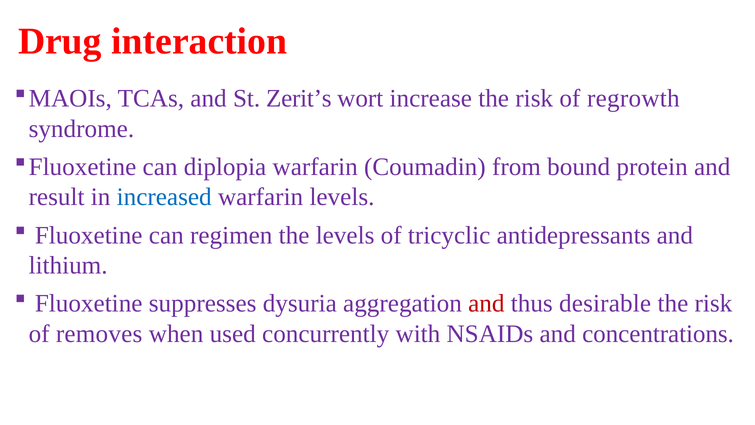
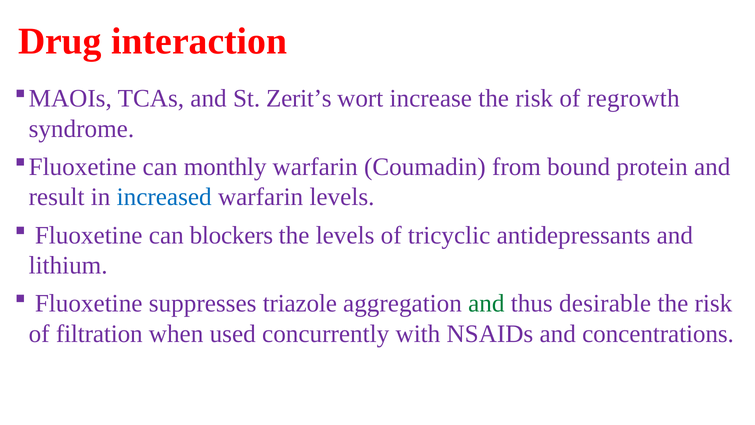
diplopia: diplopia -> monthly
regimen: regimen -> blockers
dysuria: dysuria -> triazole
and at (486, 303) colour: red -> green
removes: removes -> filtration
